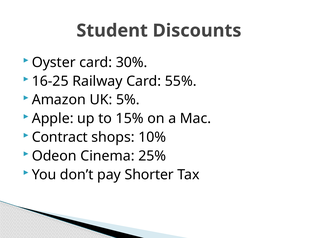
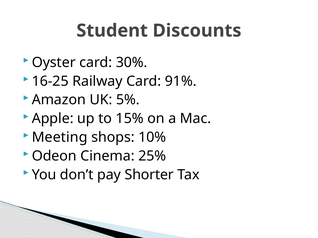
55%: 55% -> 91%
Contract: Contract -> Meeting
